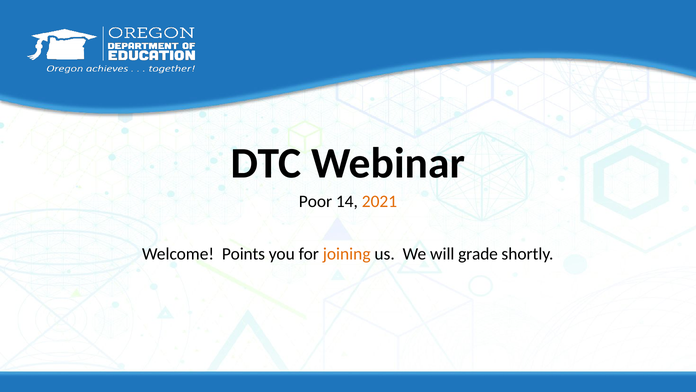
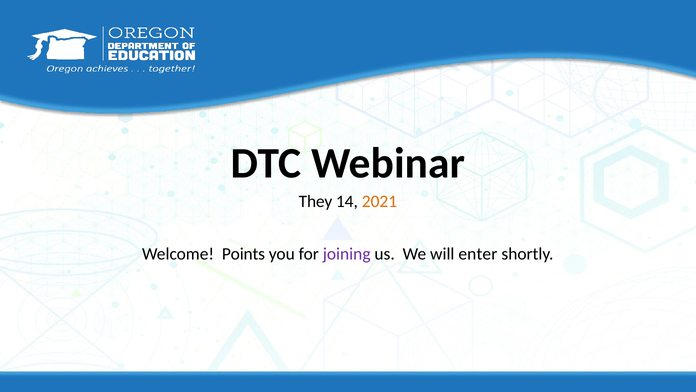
Poor: Poor -> They
joining colour: orange -> purple
grade: grade -> enter
